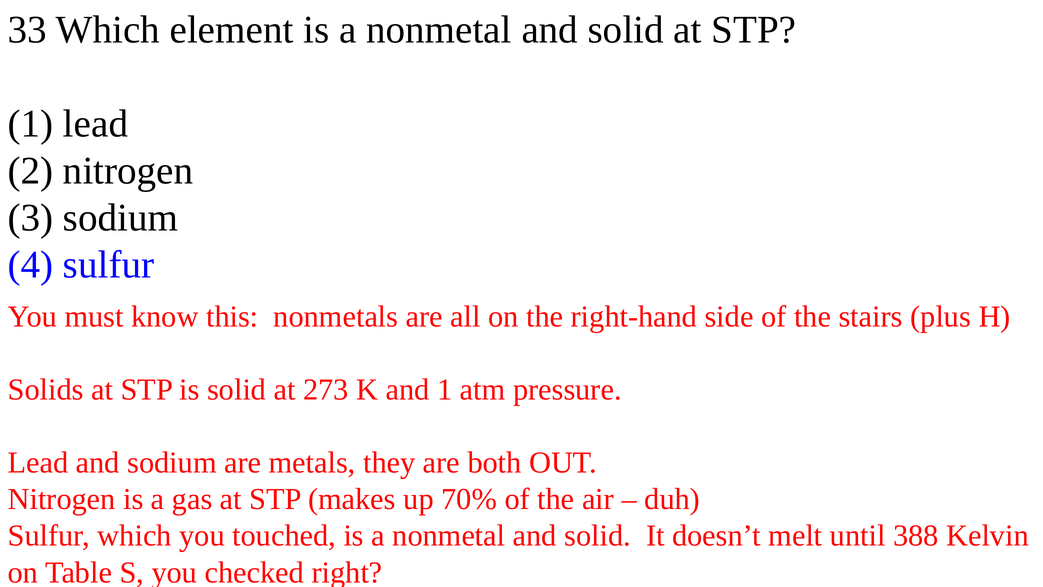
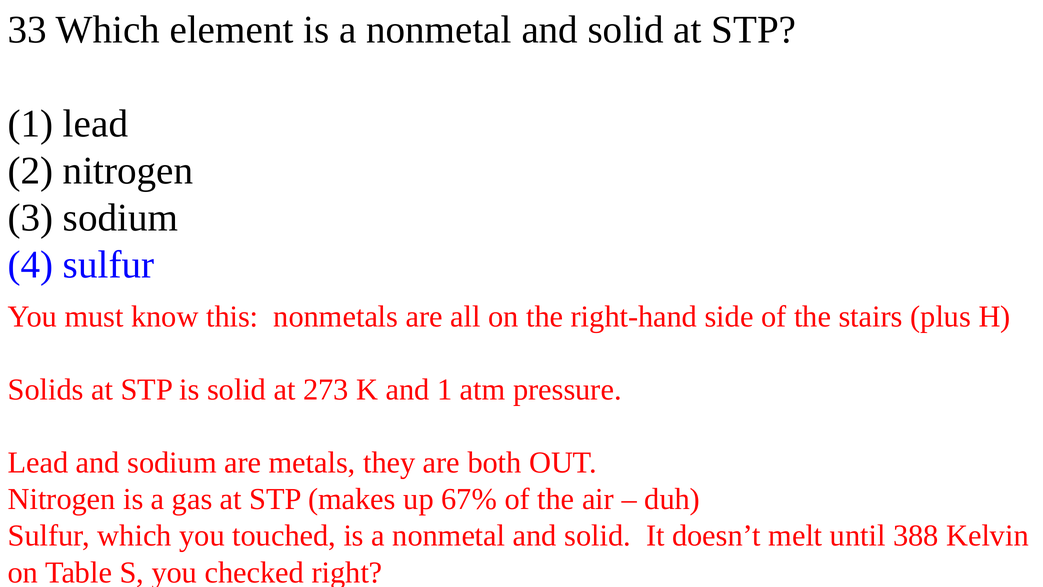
70%: 70% -> 67%
